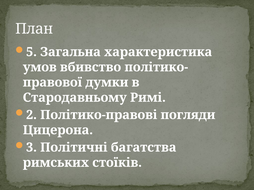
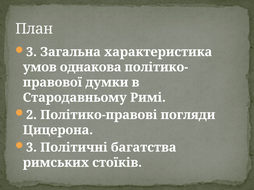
5 at (31, 52): 5 -> 3
вбивство: вбивство -> однакова
